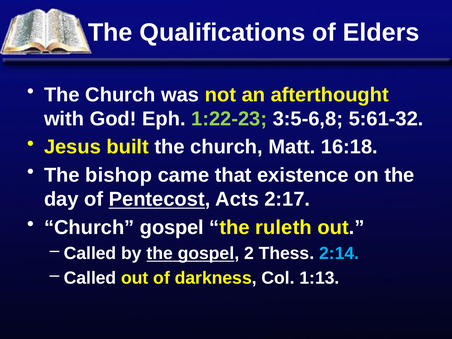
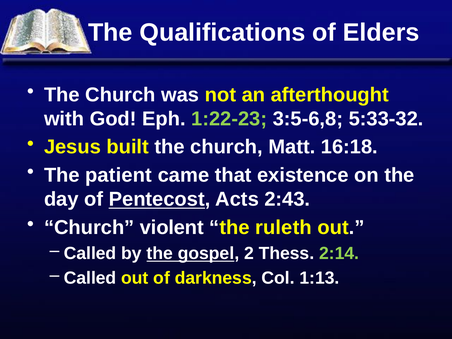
5:61-32: 5:61-32 -> 5:33-32
bishop: bishop -> patient
2:17: 2:17 -> 2:43
Church gospel: gospel -> violent
2:14 colour: light blue -> light green
